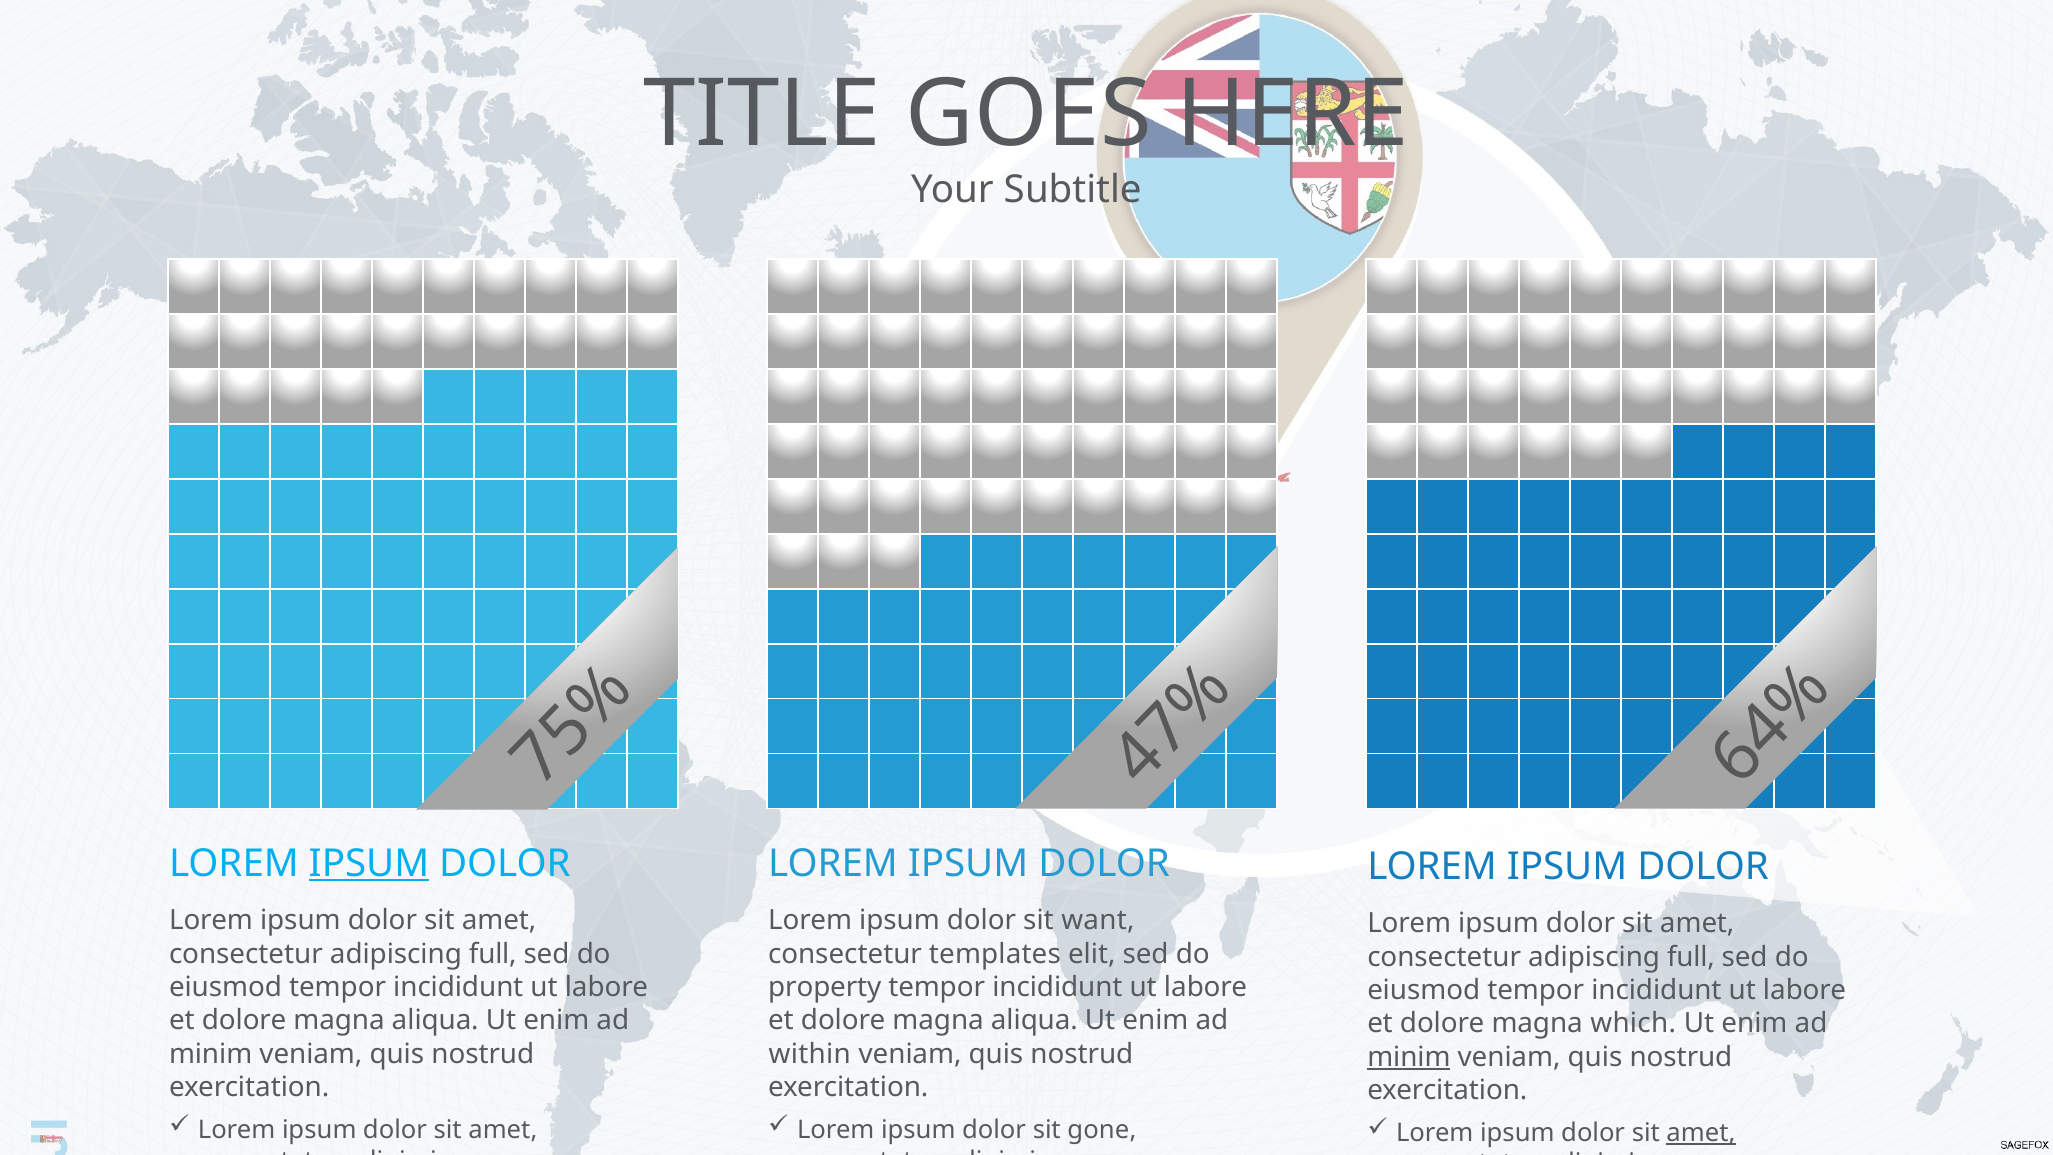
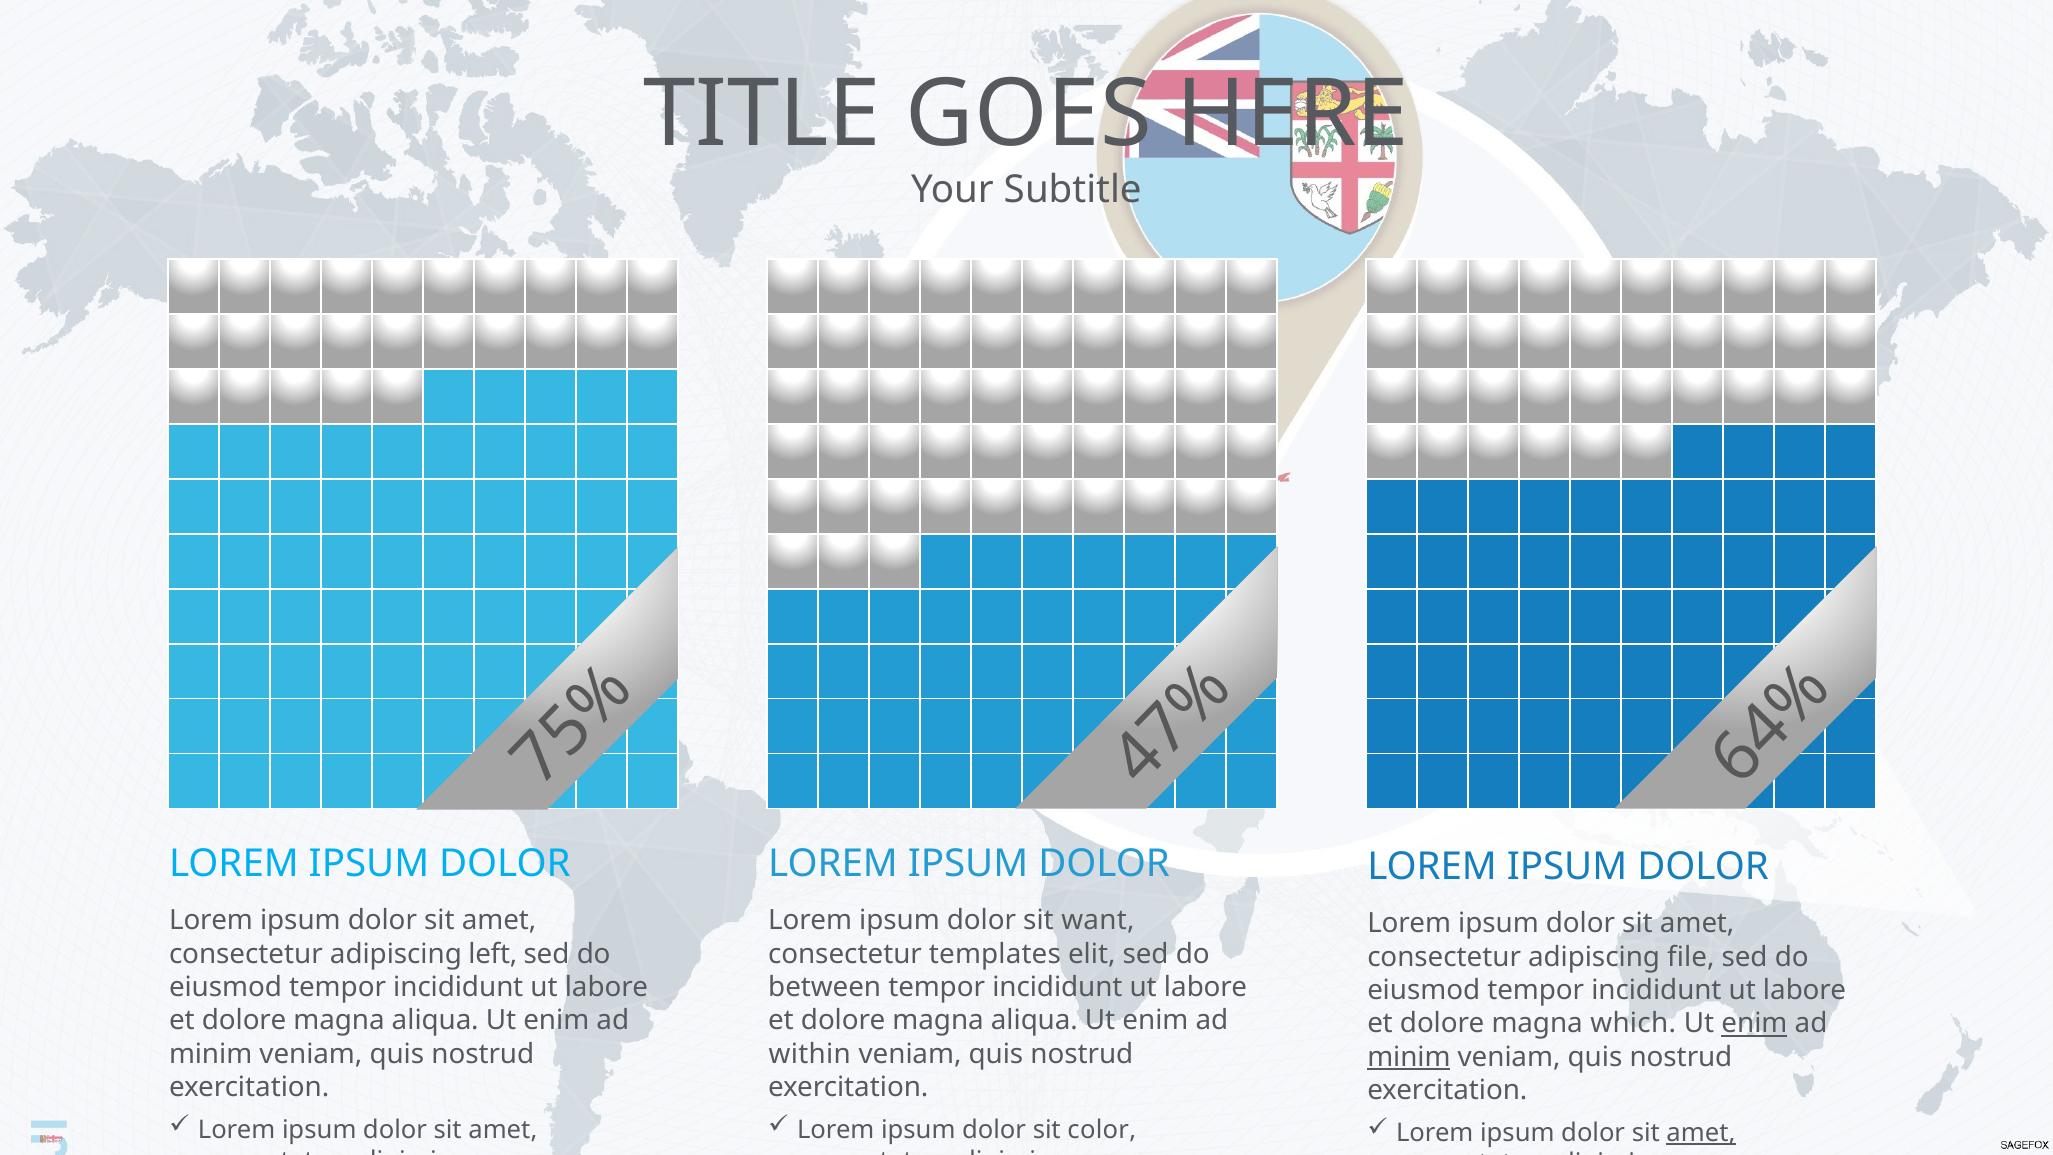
IPSUM at (369, 863) underline: present -> none
full at (493, 954): full -> left
full at (1691, 957): full -> file
property: property -> between
enim at (1754, 1024) underline: none -> present
gone: gone -> color
